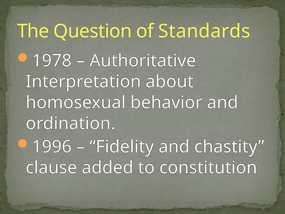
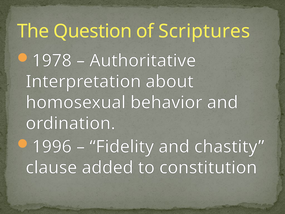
Standards: Standards -> Scriptures
